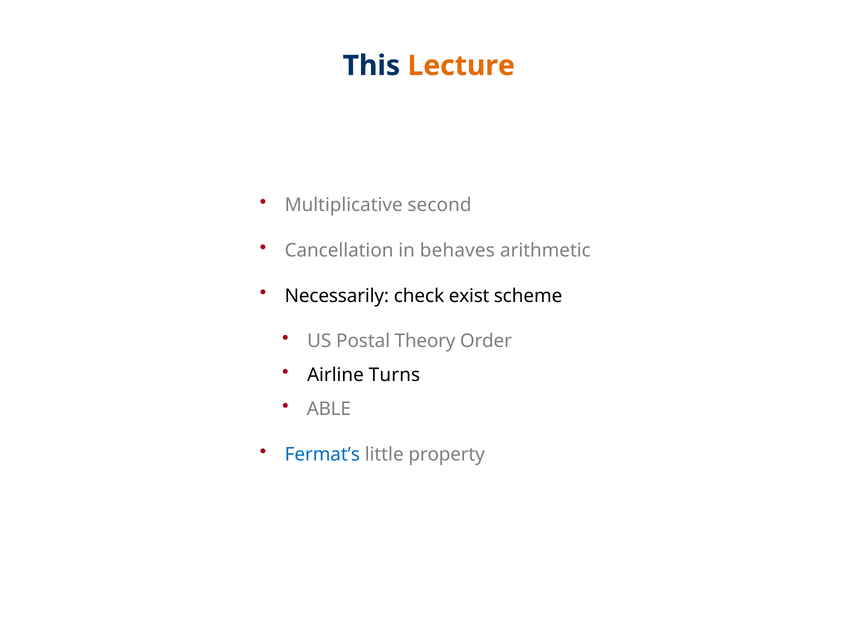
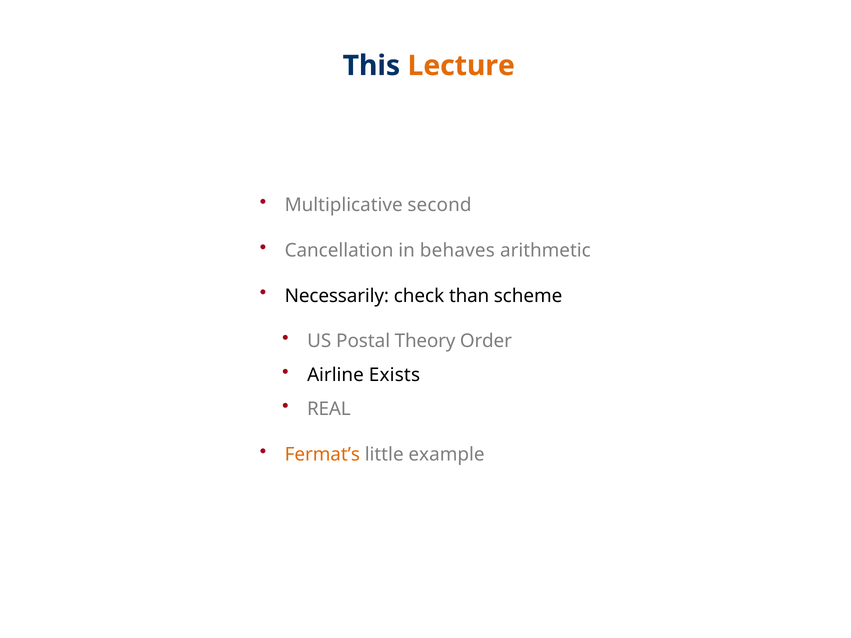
exist: exist -> than
Turns: Turns -> Exists
ABLE: ABLE -> REAL
Fermat’s colour: blue -> orange
property: property -> example
